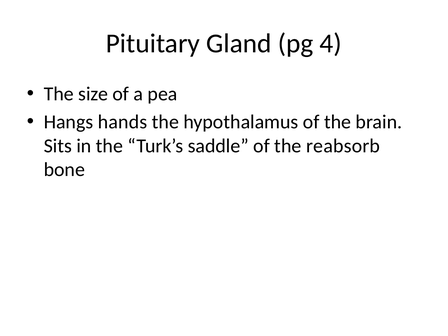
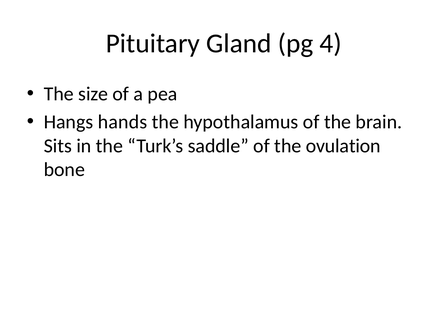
reabsorb: reabsorb -> ovulation
